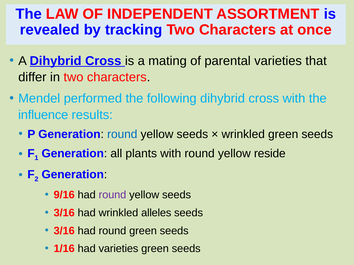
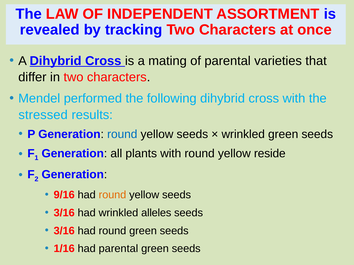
influence: influence -> stressed
round at (112, 195) colour: purple -> orange
had varieties: varieties -> parental
